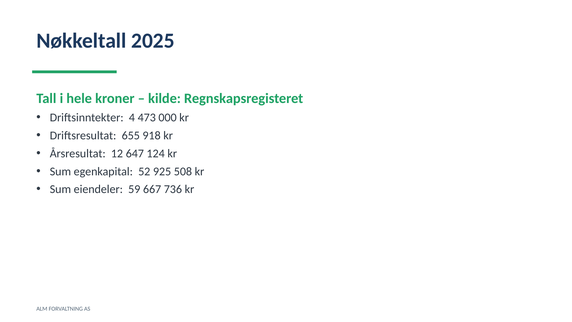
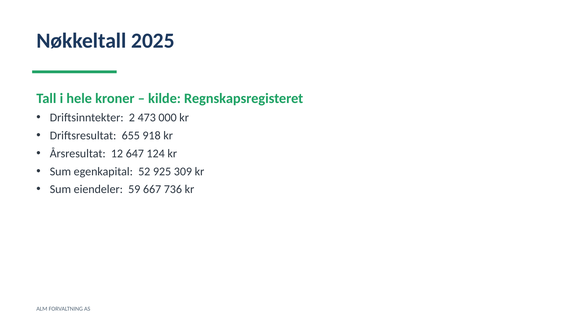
4: 4 -> 2
508: 508 -> 309
